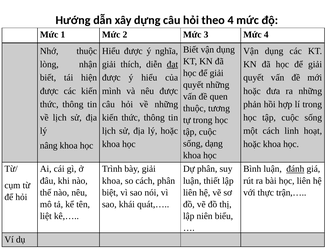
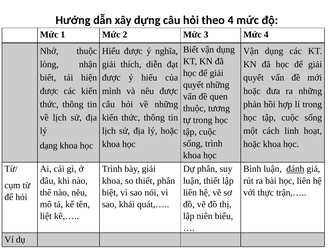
đạt underline: present -> none
sống dạng: dạng -> trình
nâng: nâng -> dạng
so cách: cách -> thiết
